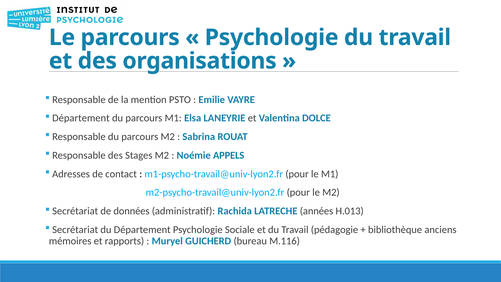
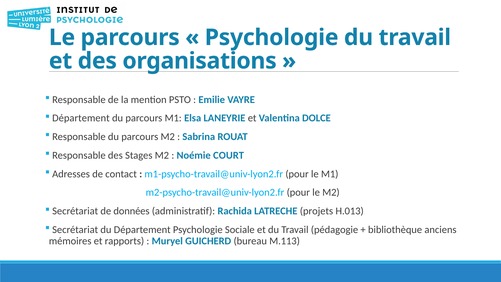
APPELS: APPELS -> COURT
années: années -> projets
M.116: M.116 -> M.113
